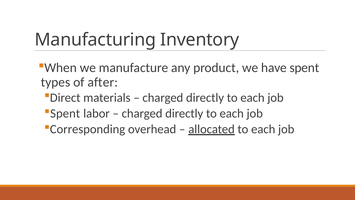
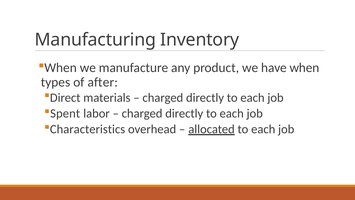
have spent: spent -> when
Corresponding: Corresponding -> Characteristics
